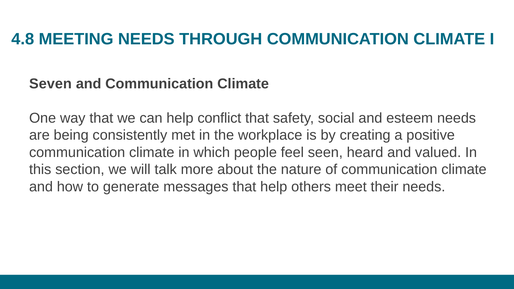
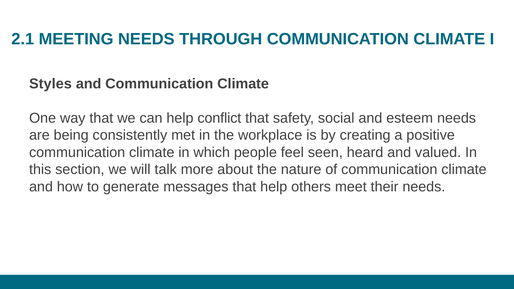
4.8: 4.8 -> 2.1
Seven: Seven -> Styles
